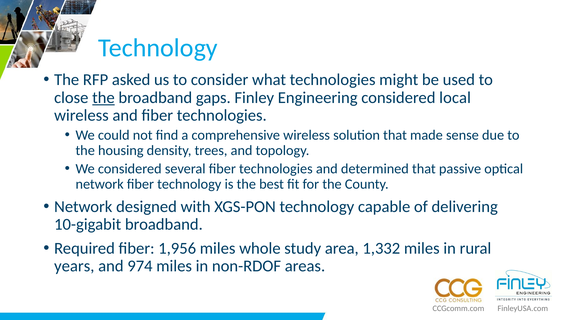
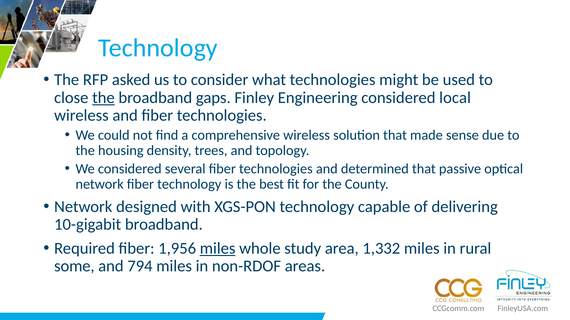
miles at (218, 249) underline: none -> present
years: years -> some
974: 974 -> 794
